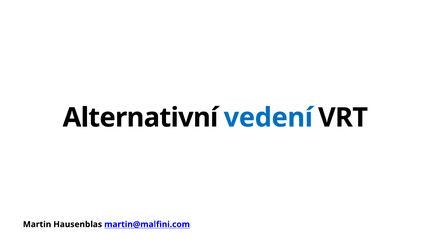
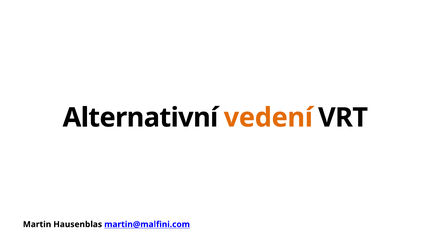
vedení colour: blue -> orange
